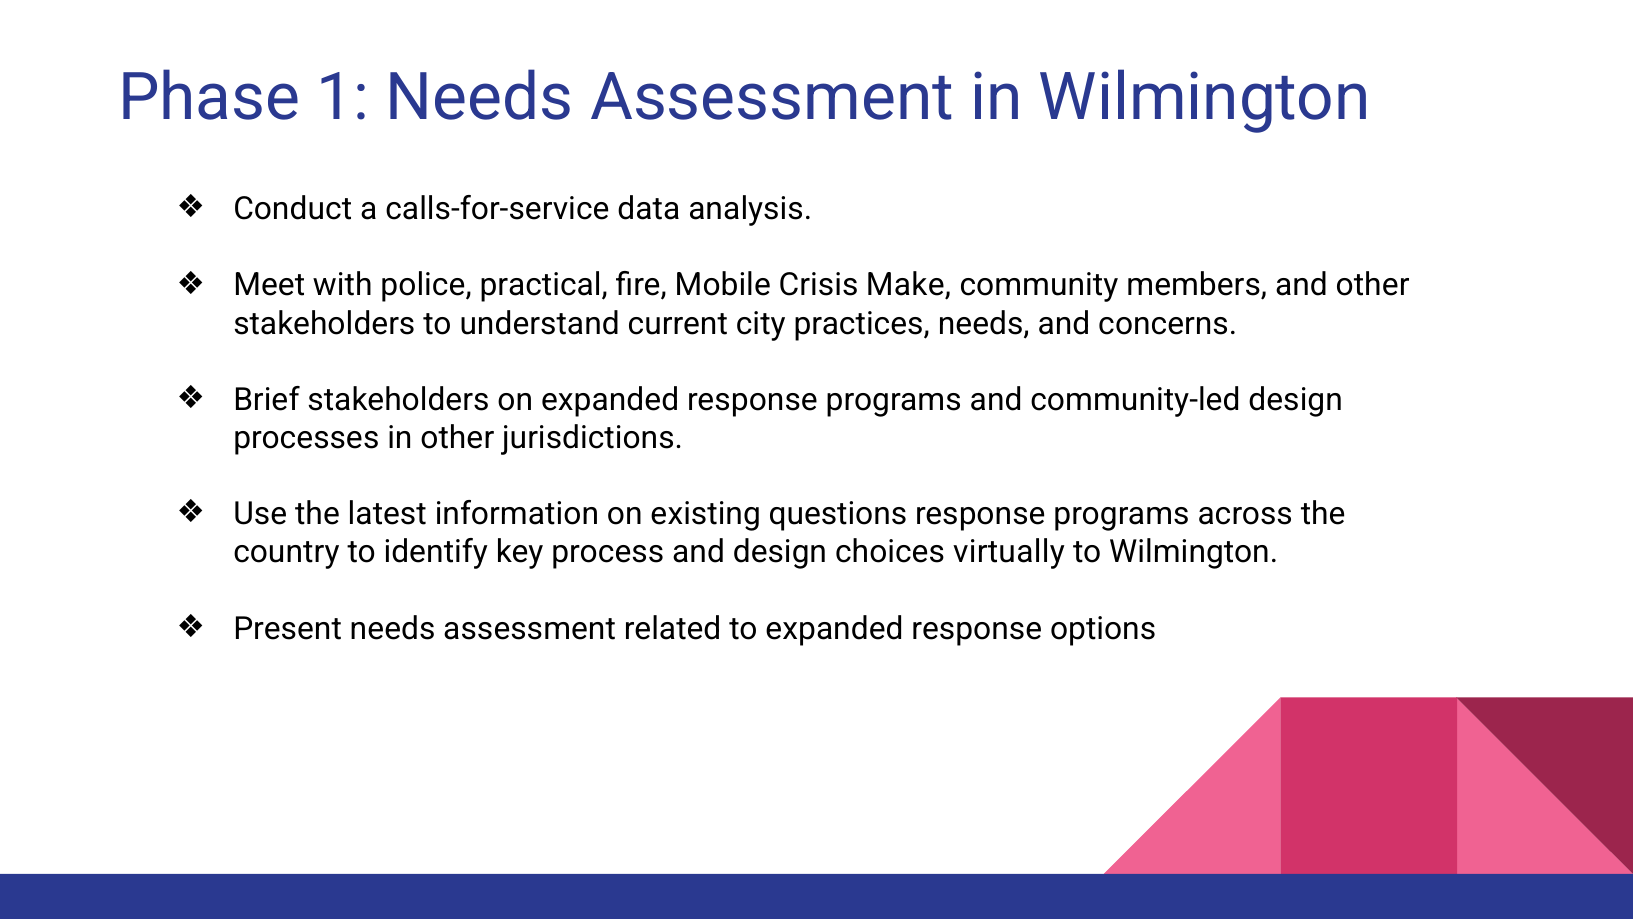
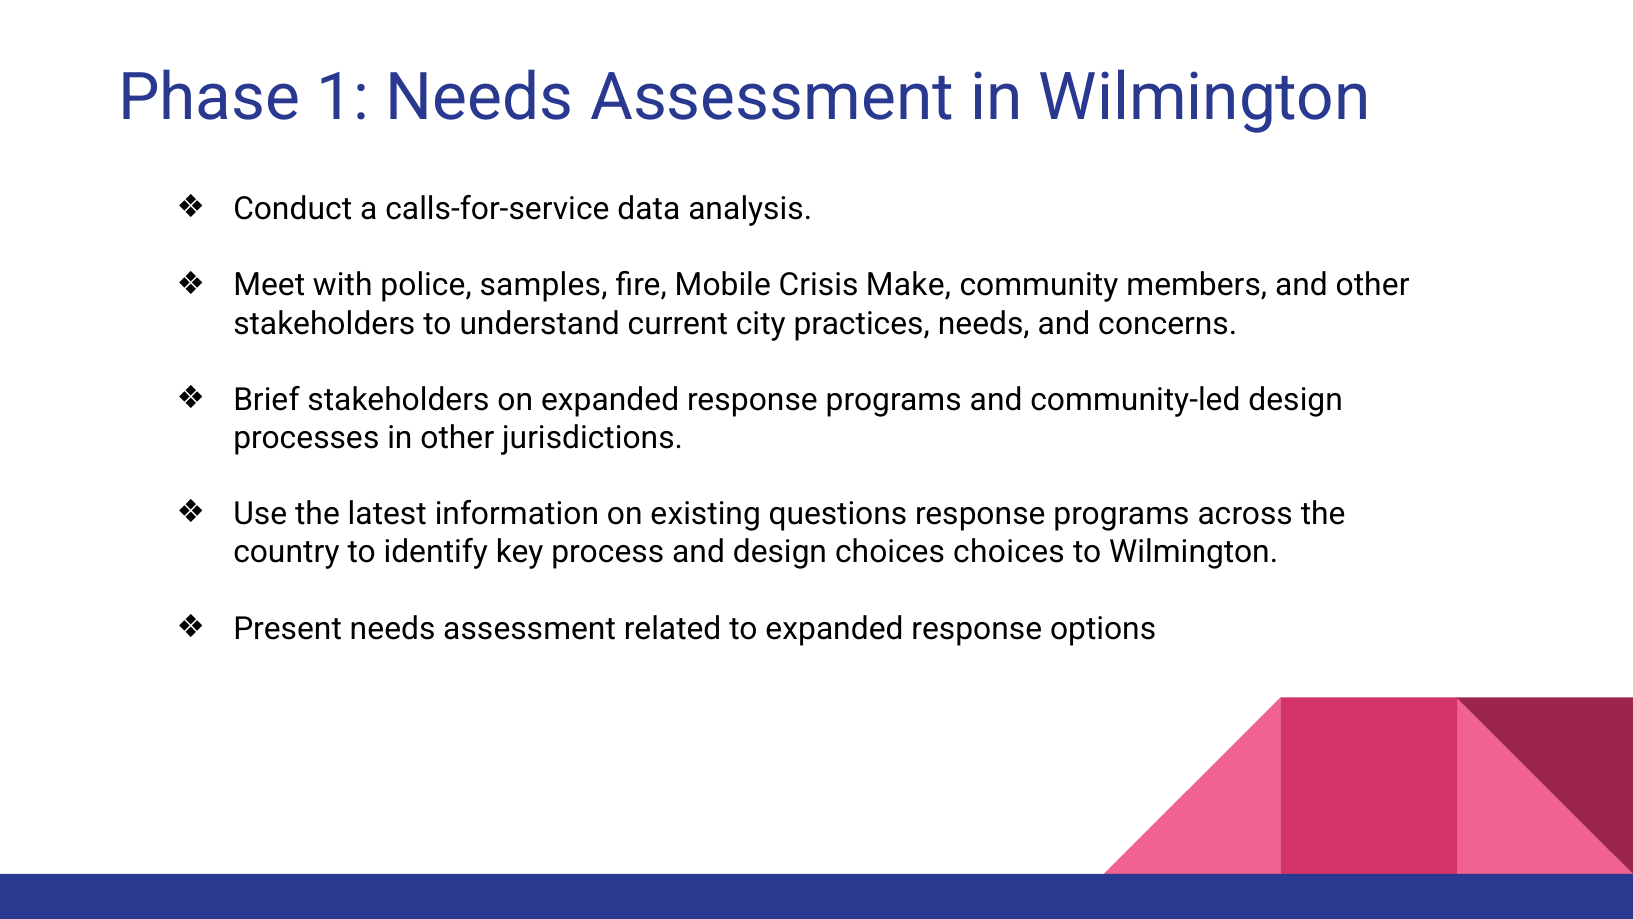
practical: practical -> samples
choices virtually: virtually -> choices
